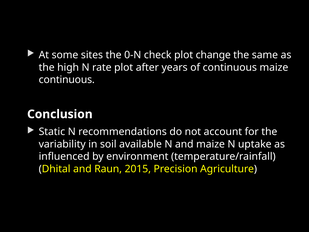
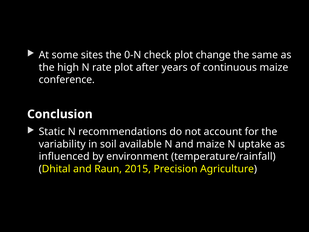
continuous at (67, 80): continuous -> conference
